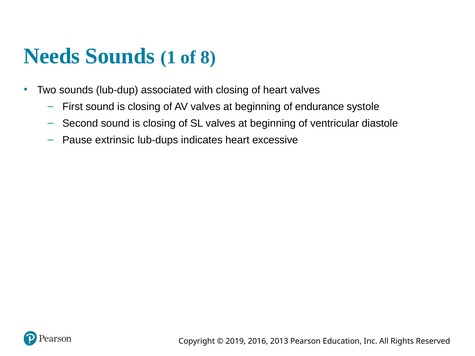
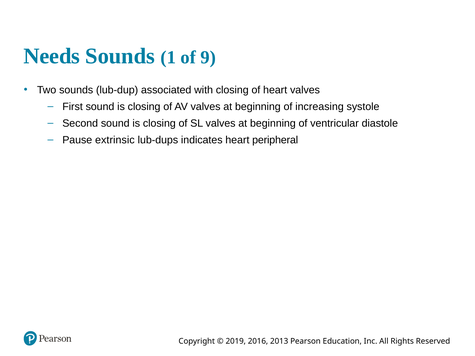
8: 8 -> 9
endurance: endurance -> increasing
excessive: excessive -> peripheral
